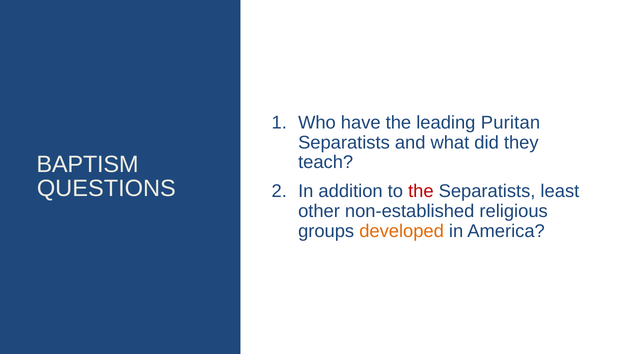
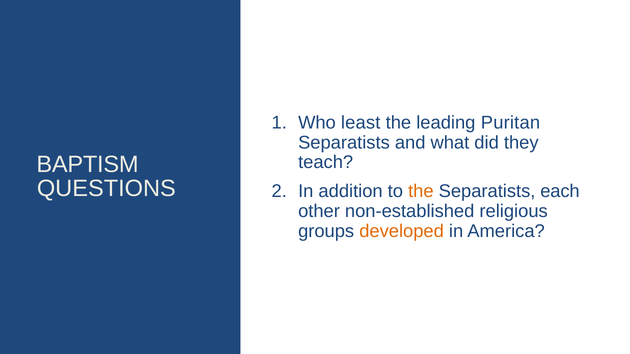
have: have -> least
the at (421, 192) colour: red -> orange
least: least -> each
